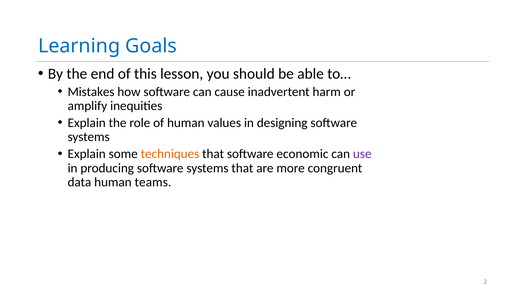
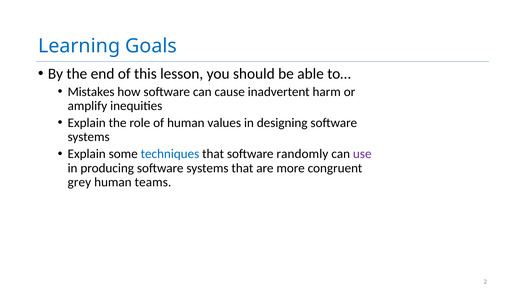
techniques colour: orange -> blue
economic: economic -> randomly
data: data -> grey
